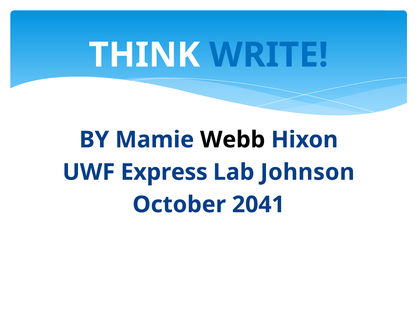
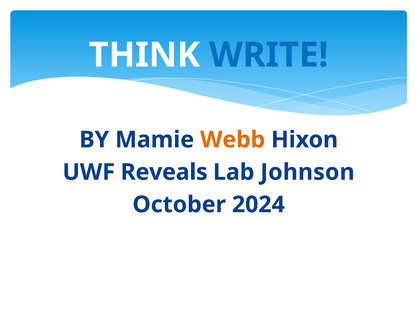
Webb colour: black -> orange
Express: Express -> Reveals
2041: 2041 -> 2024
